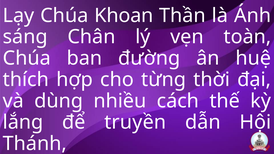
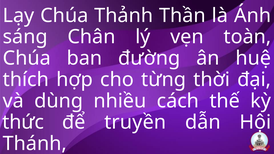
Khoan: Khoan -> Thảnh
lắng: lắng -> thức
